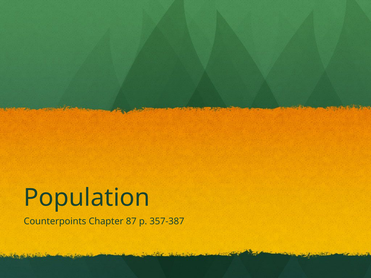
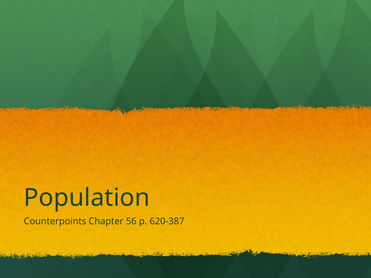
87: 87 -> 56
357-387: 357-387 -> 620-387
